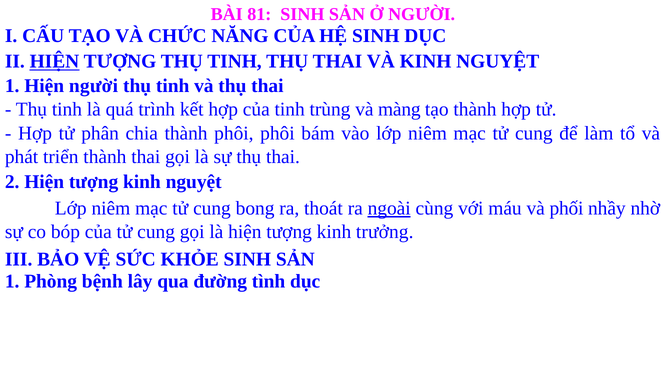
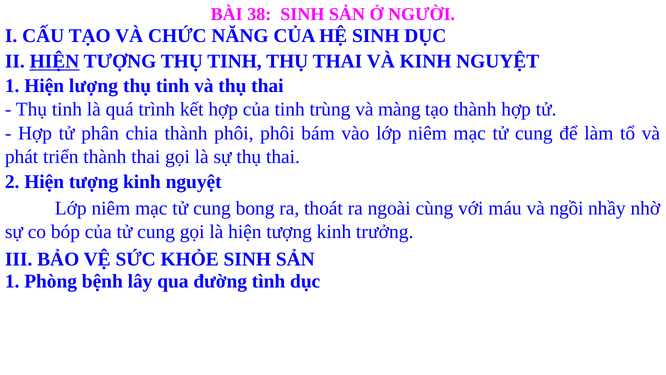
81: 81 -> 38
Hiện người: người -> lượng
ngoài underline: present -> none
phối: phối -> ngồi
